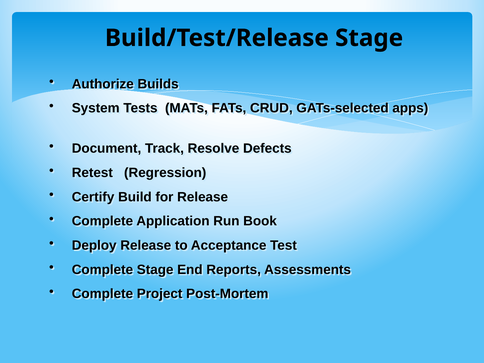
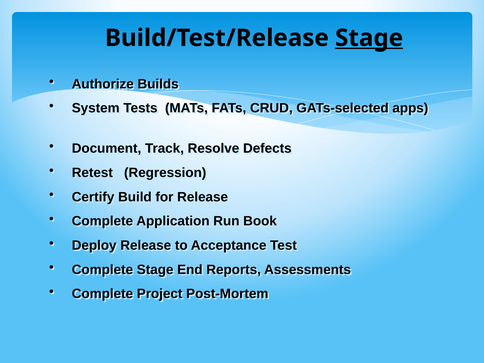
Stage at (369, 38) underline: none -> present
